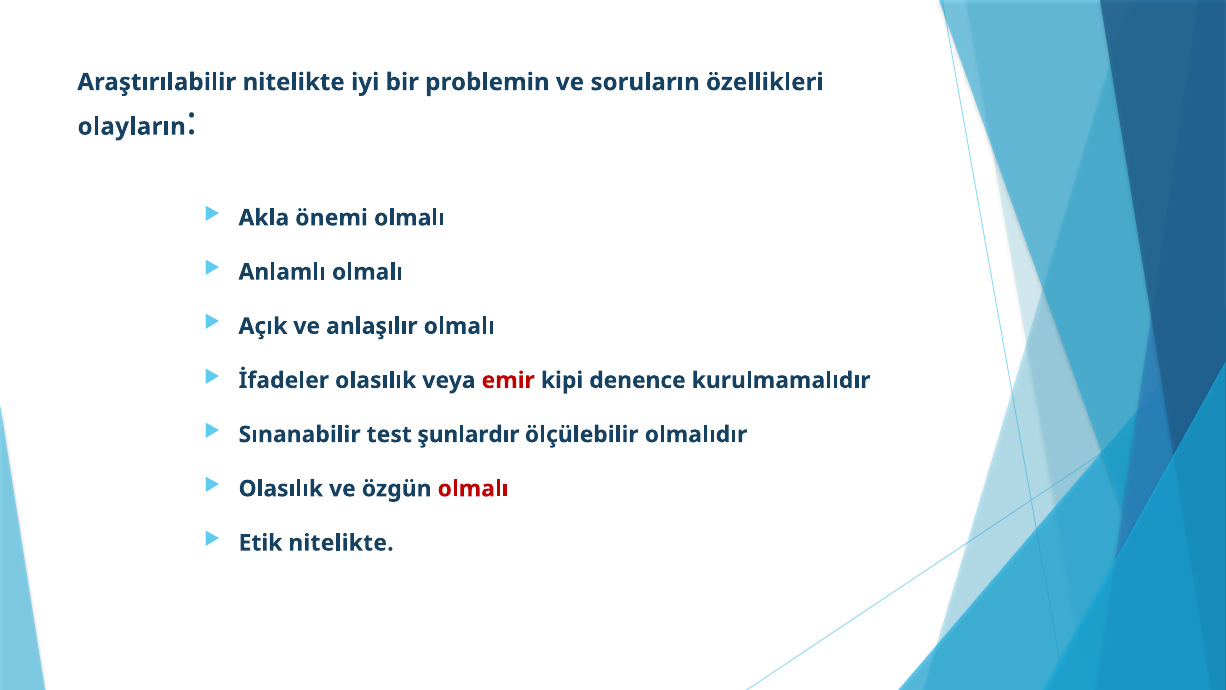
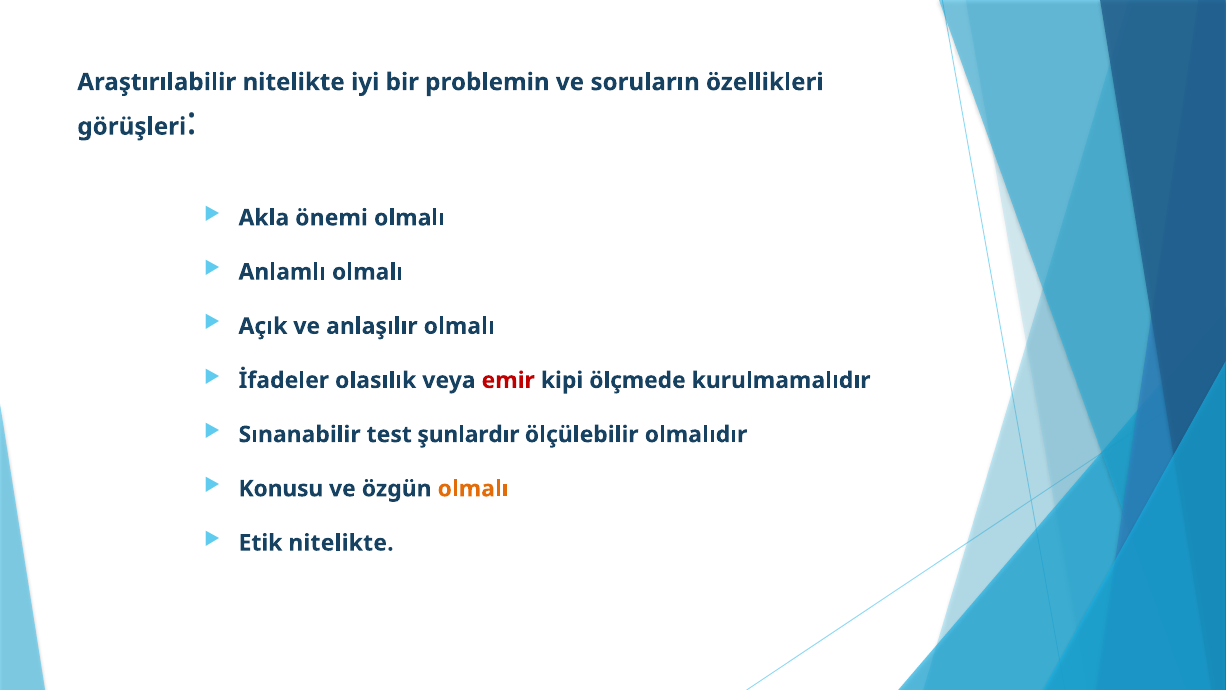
olayların: olayların -> görüşleri
denence: denence -> ölçmede
Olasılık at (281, 489): Olasılık -> Konusu
olmalı at (473, 489) colour: red -> orange
